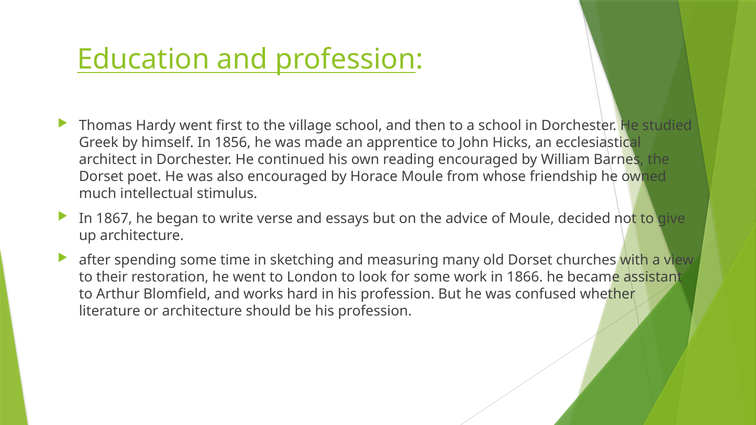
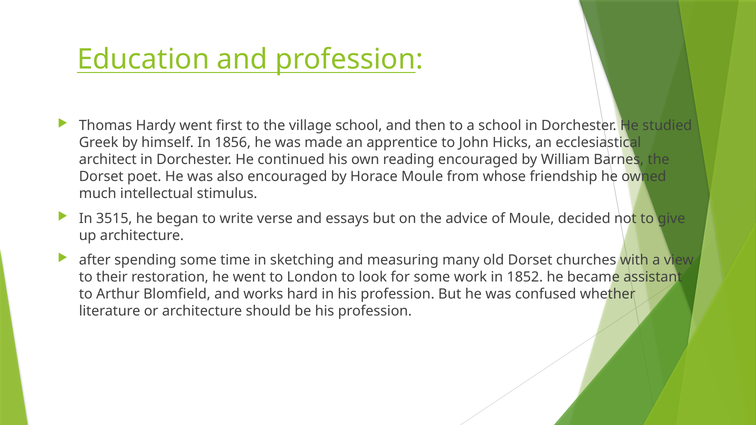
1867: 1867 -> 3515
1866: 1866 -> 1852
